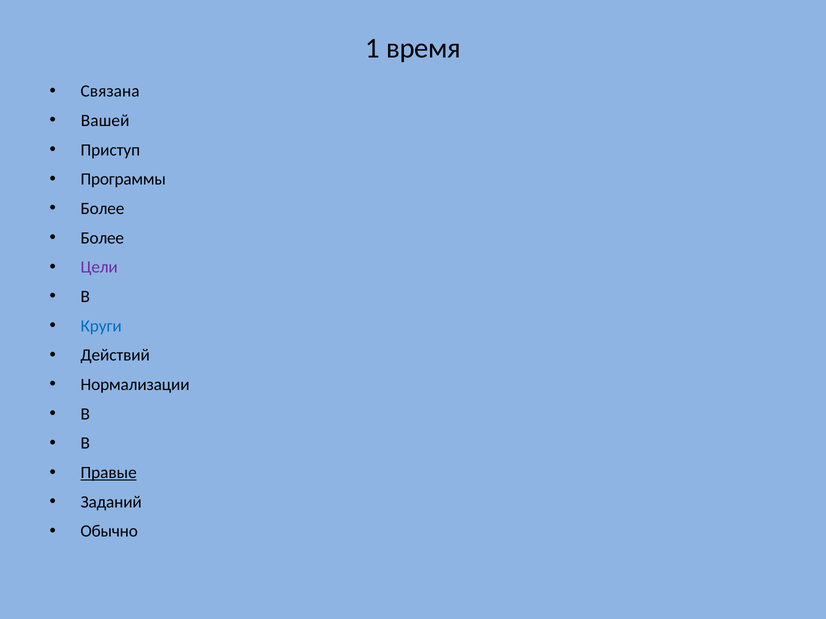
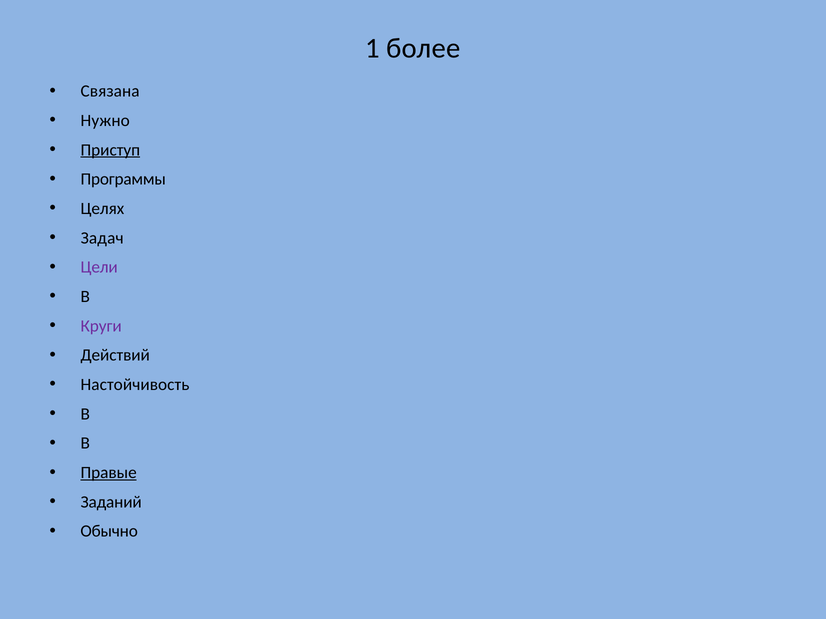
время: время -> более
Вашей: Вашей -> Нужно
Приступ underline: none -> present
Более at (102, 209): Более -> Целях
Более at (102, 238): Более -> Задач
Круги colour: blue -> purple
Нормализации: Нормализации -> Настойчивость
